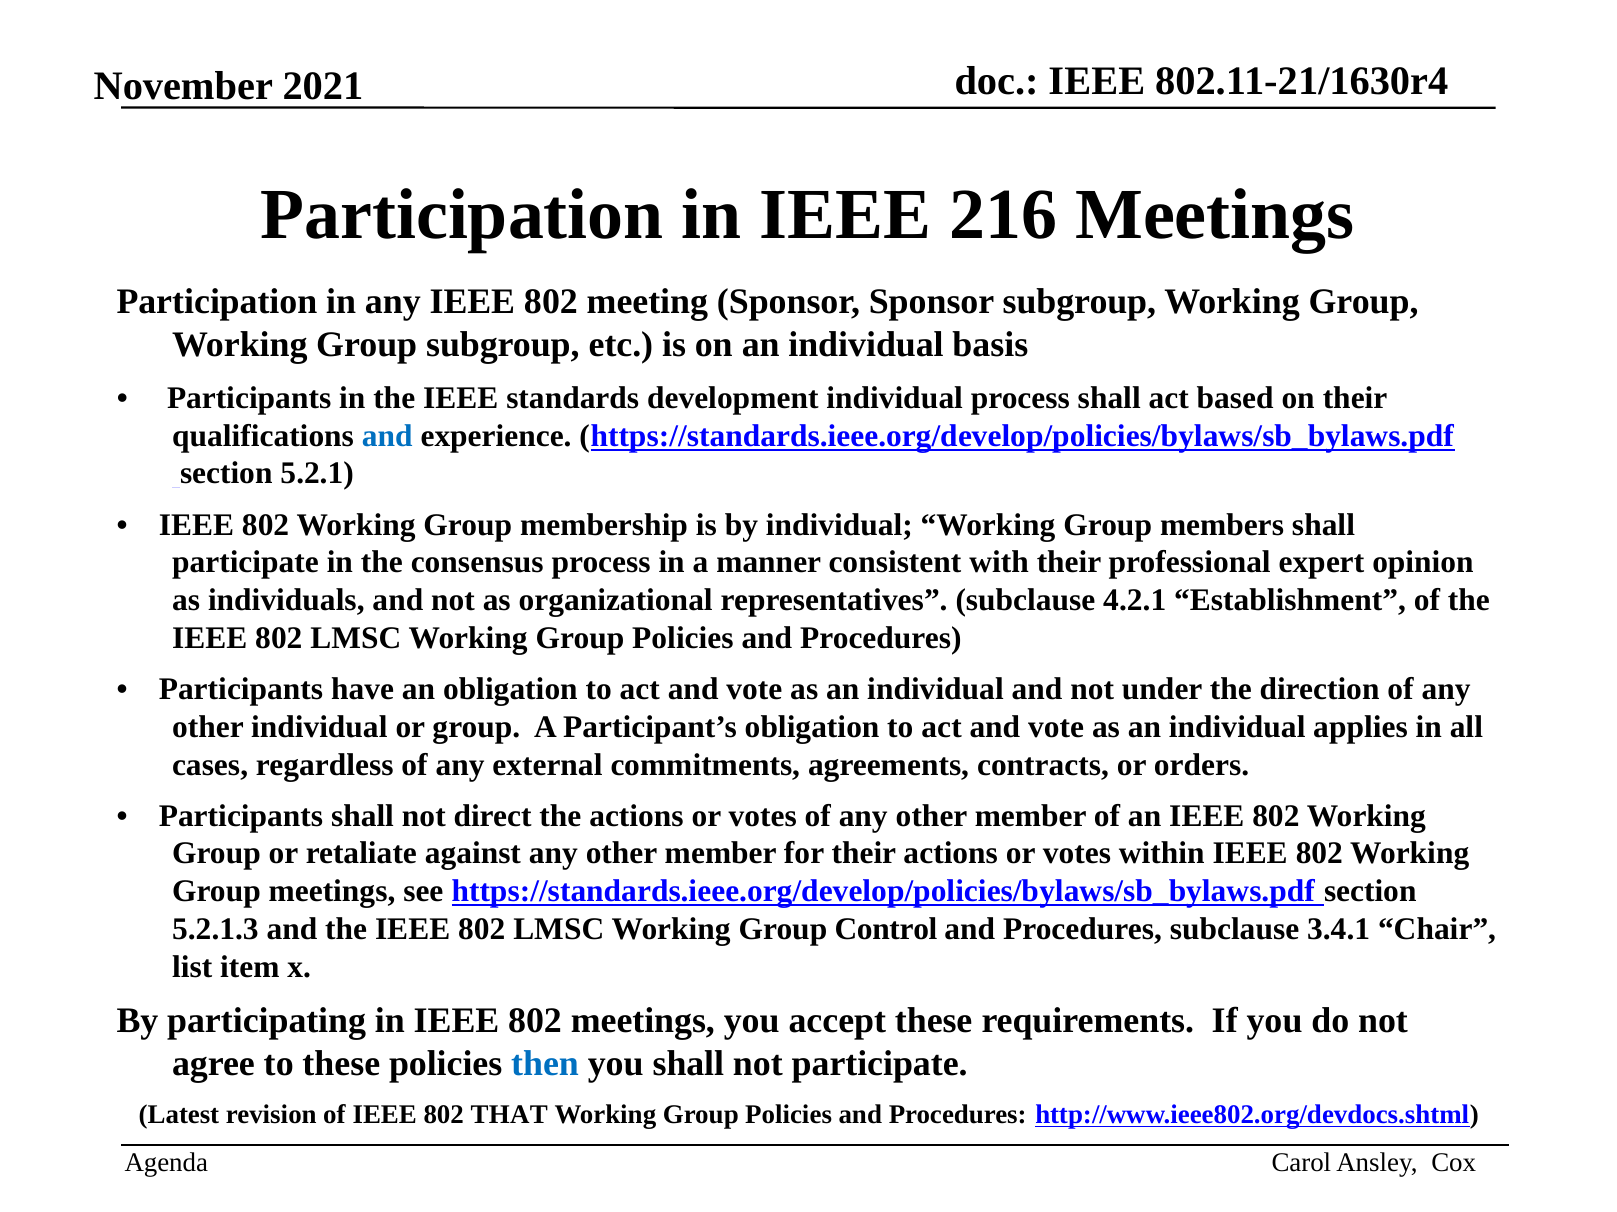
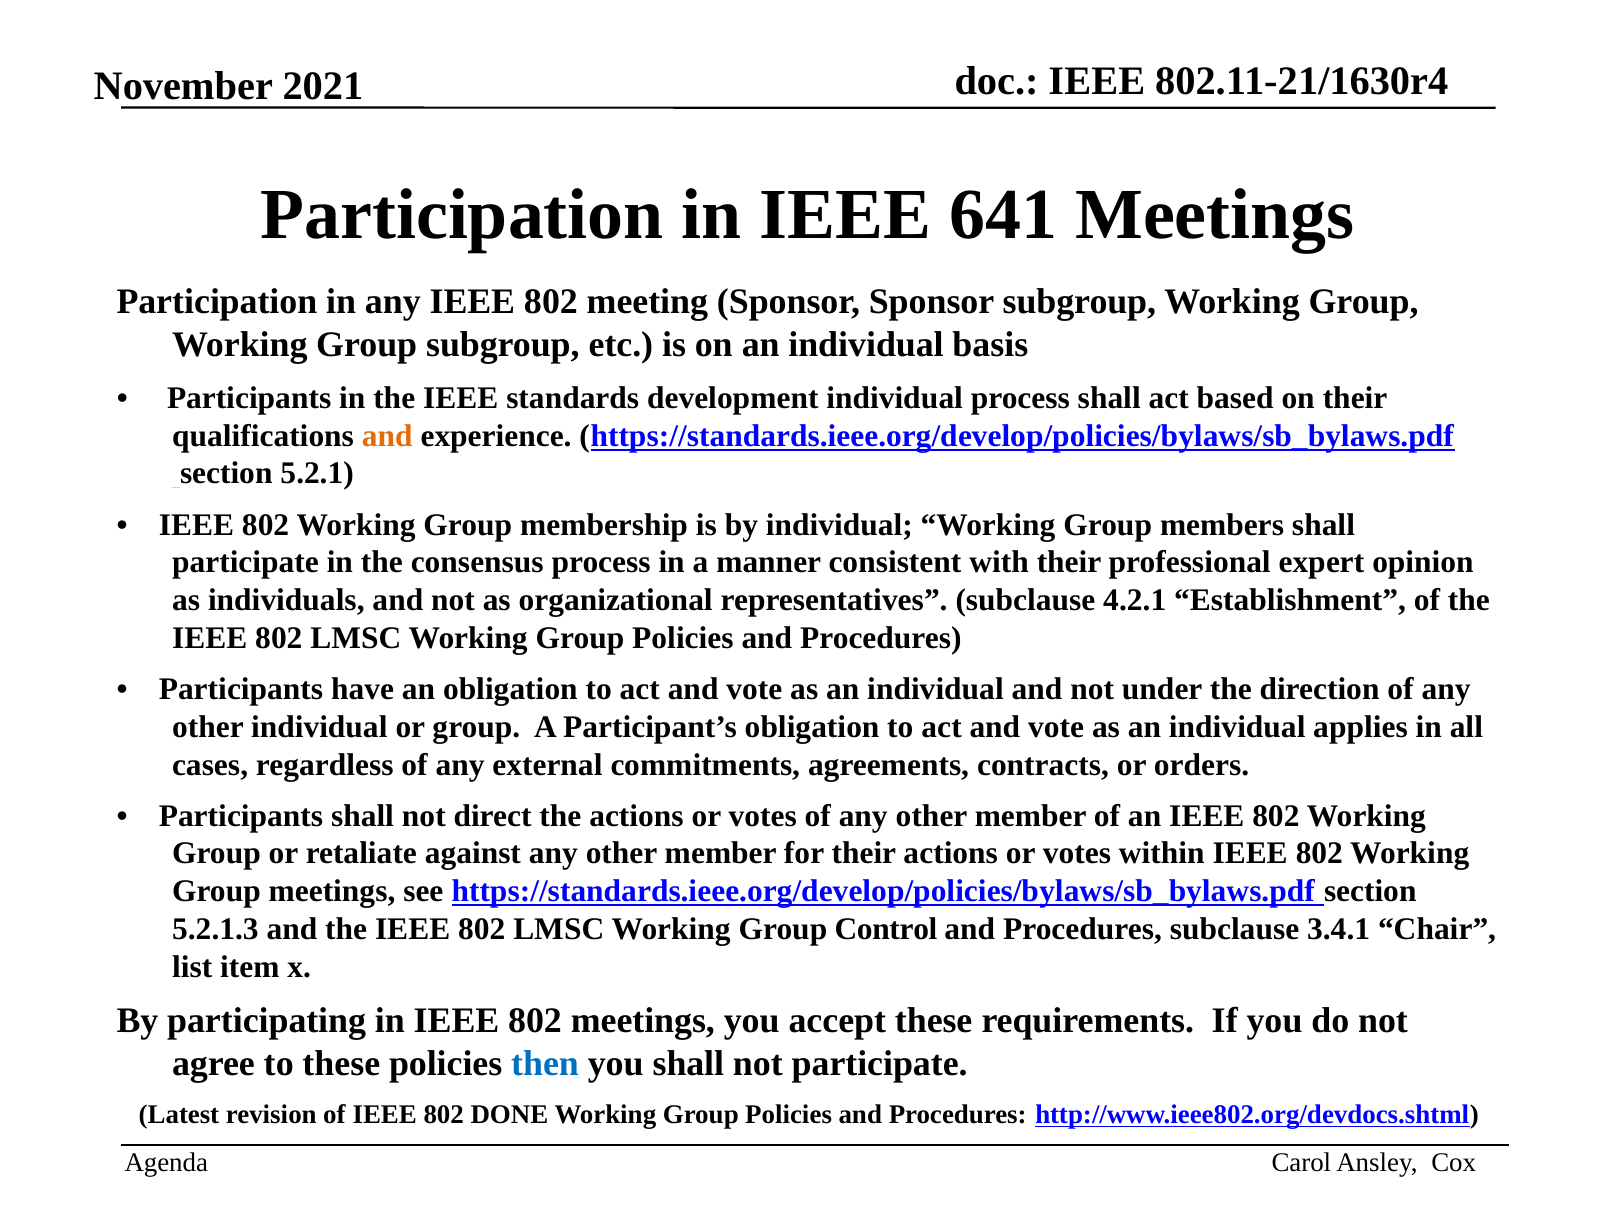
216: 216 -> 641
and at (387, 436) colour: blue -> orange
THAT: THAT -> DONE
